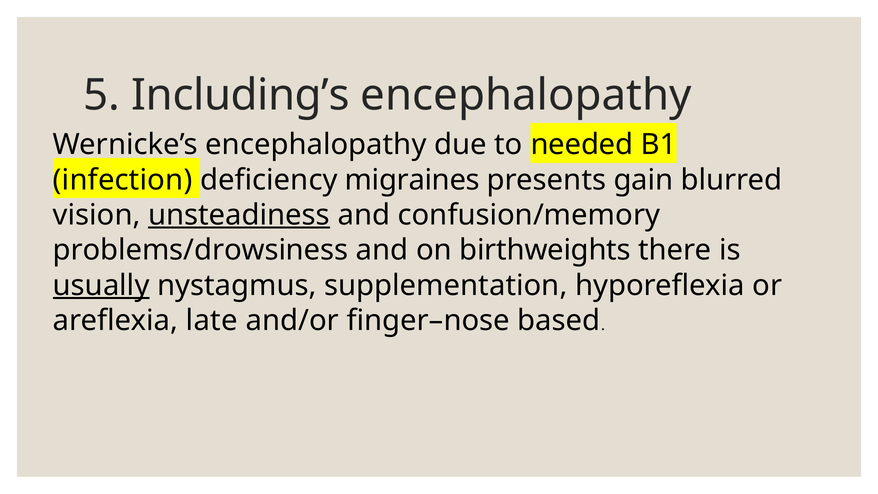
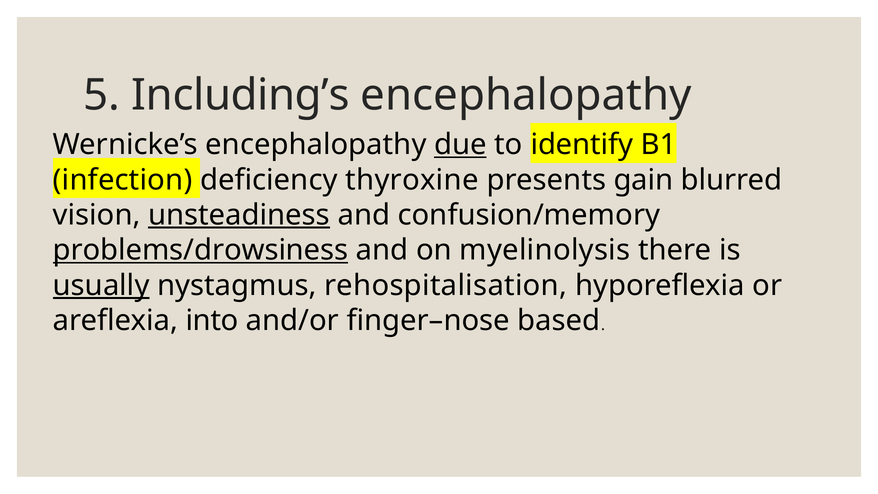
due underline: none -> present
needed: needed -> identify
migraines: migraines -> thyroxine
problems/drowsiness underline: none -> present
birthweights: birthweights -> myelinolysis
supplementation: supplementation -> rehospitalisation
late: late -> into
